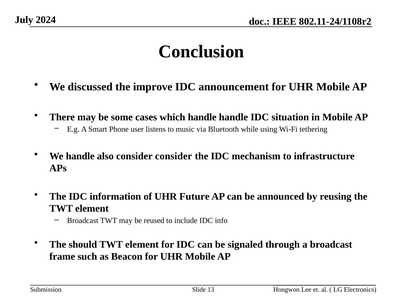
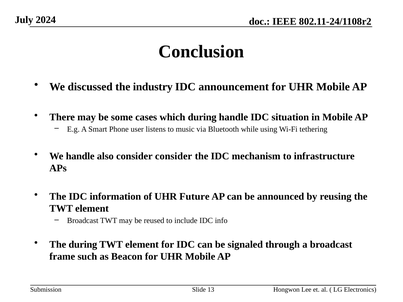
improve: improve -> industry
which handle: handle -> during
The should: should -> during
